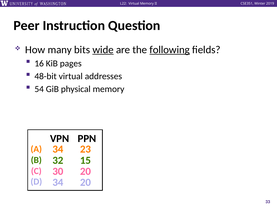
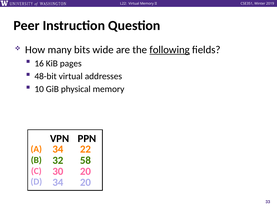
wide underline: present -> none
54: 54 -> 10
23: 23 -> 22
15: 15 -> 58
